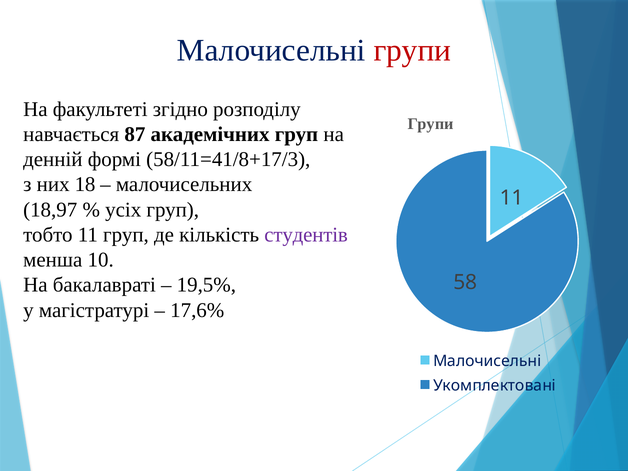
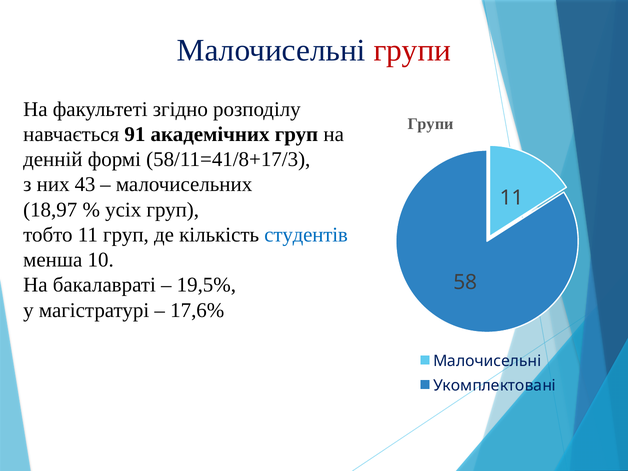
87: 87 -> 91
18: 18 -> 43
студентів colour: purple -> blue
